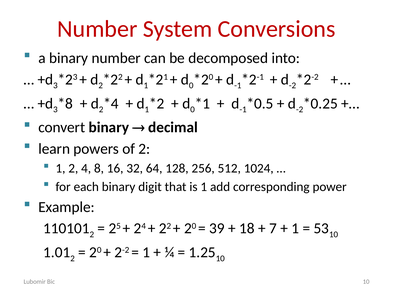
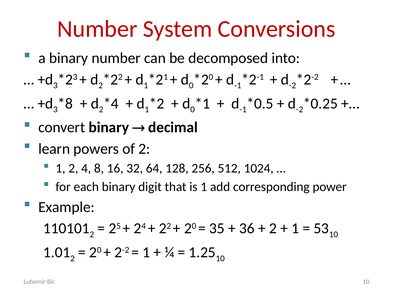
39: 39 -> 35
18: 18 -> 36
7 at (273, 228): 7 -> 2
